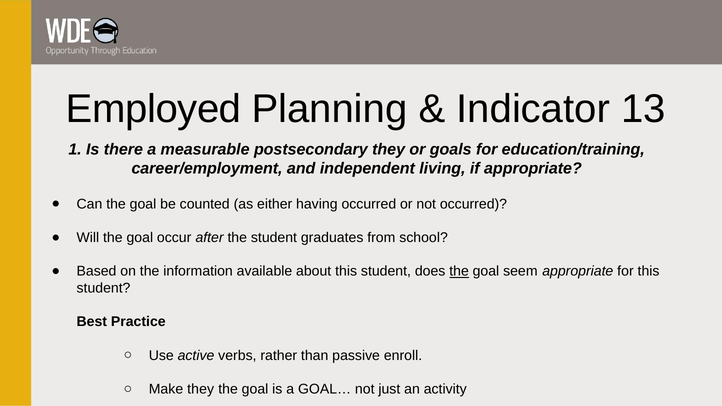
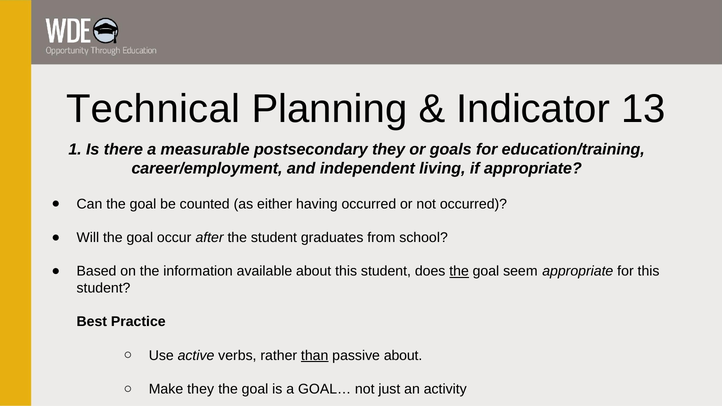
Employed: Employed -> Technical
than underline: none -> present
passive enroll: enroll -> about
